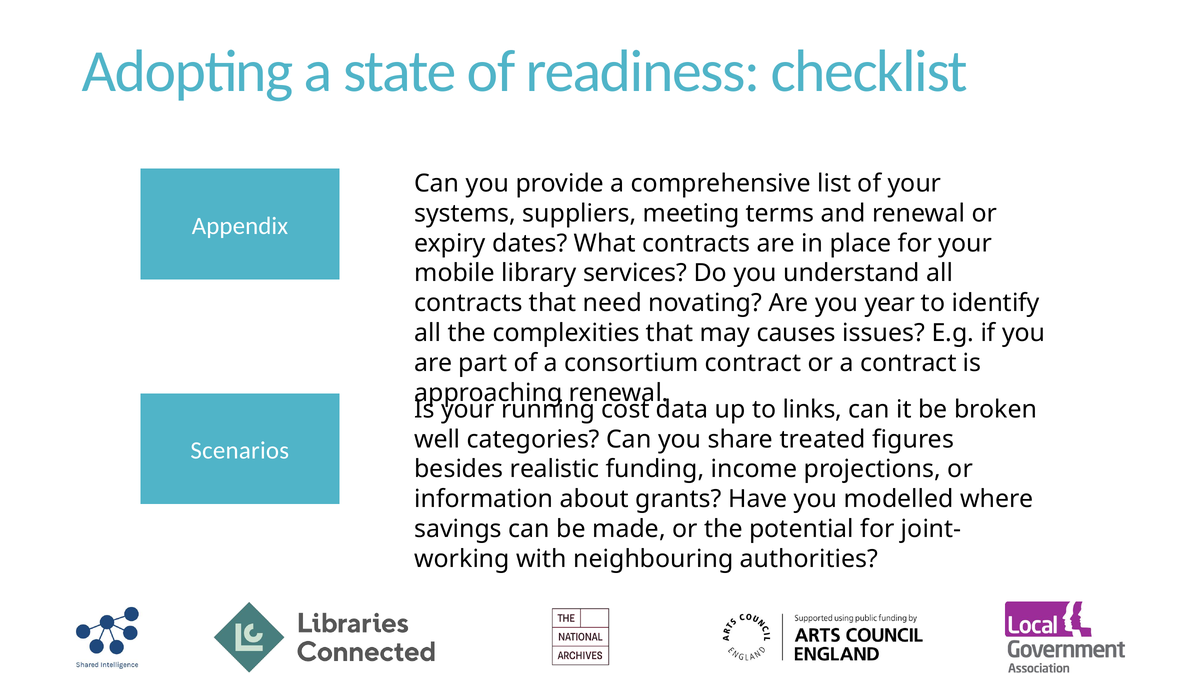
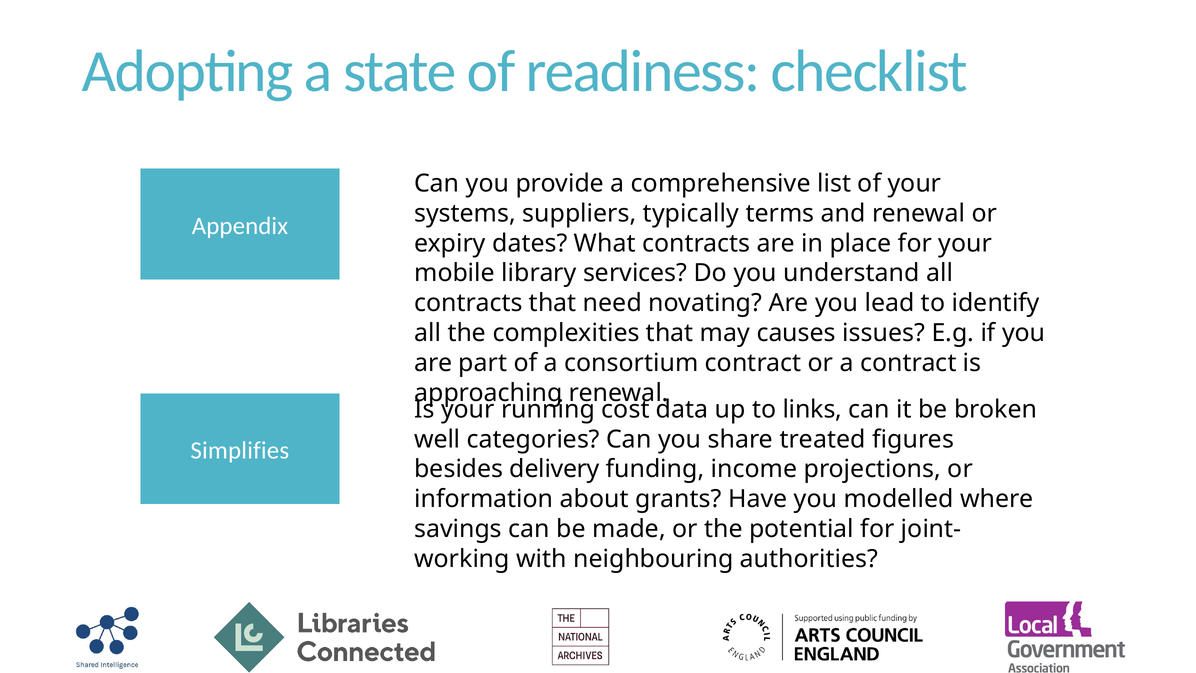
meeting: meeting -> typically
year: year -> lead
Scenarios: Scenarios -> Simplifies
realistic: realistic -> delivery
